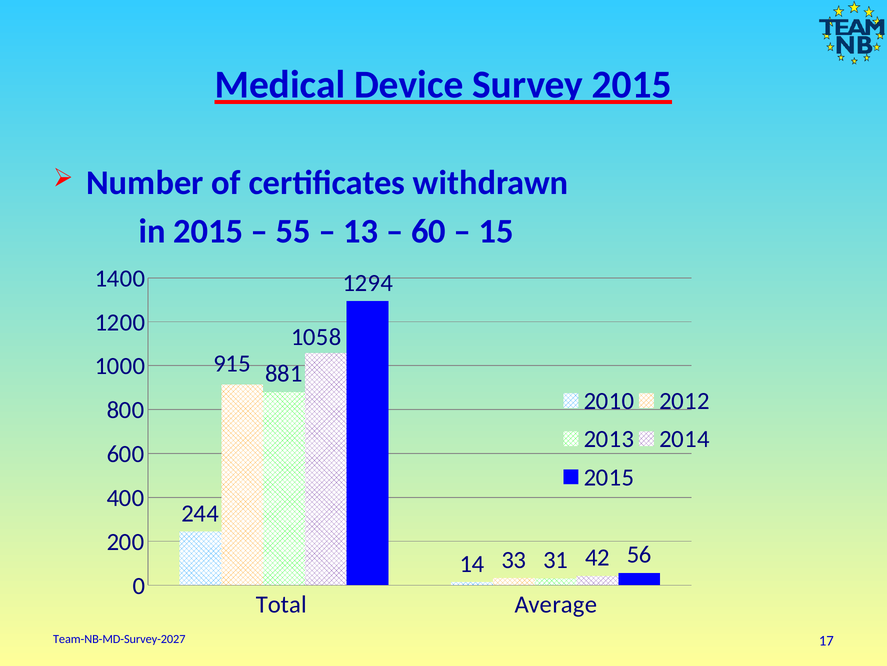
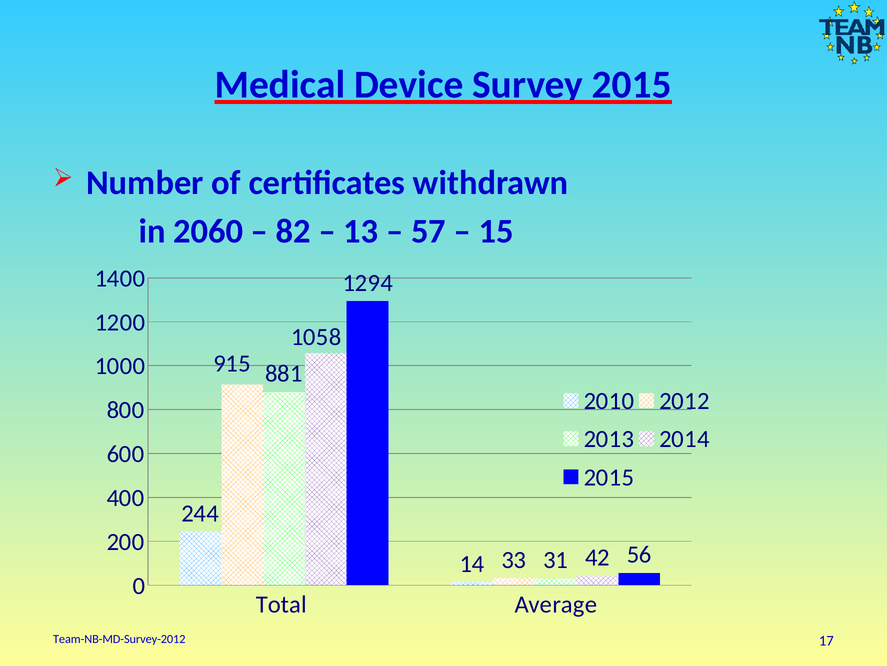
in 2015: 2015 -> 2060
55: 55 -> 82
60: 60 -> 57
Team-NB-MD-Survey-2027: Team-NB-MD-Survey-2027 -> Team-NB-MD-Survey-2012
